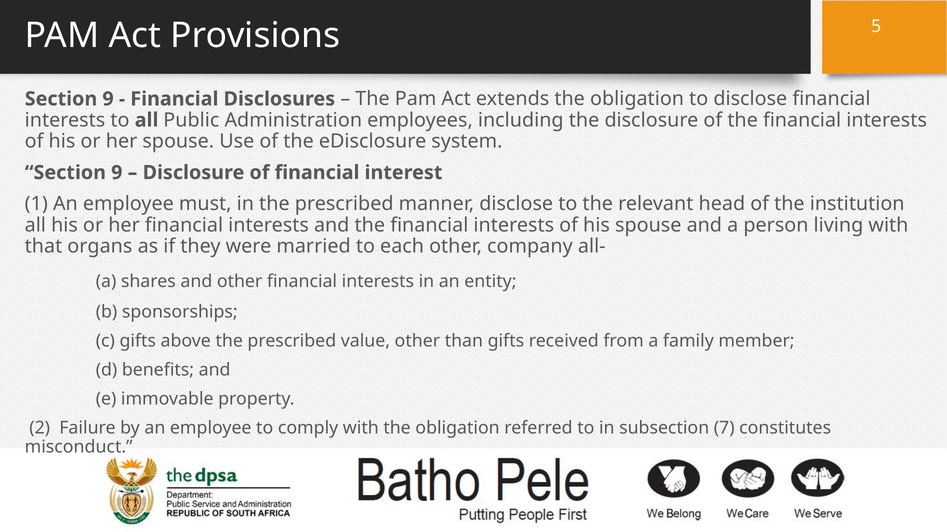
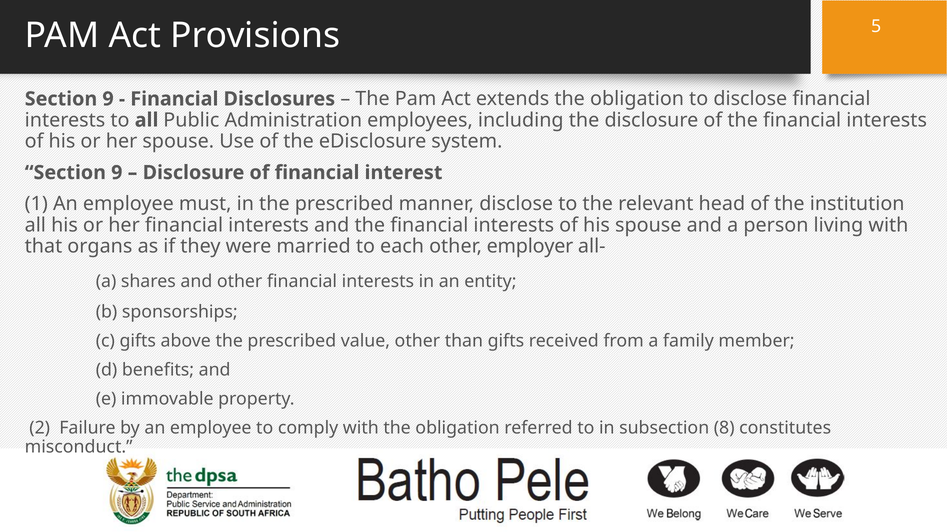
company: company -> employer
7: 7 -> 8
